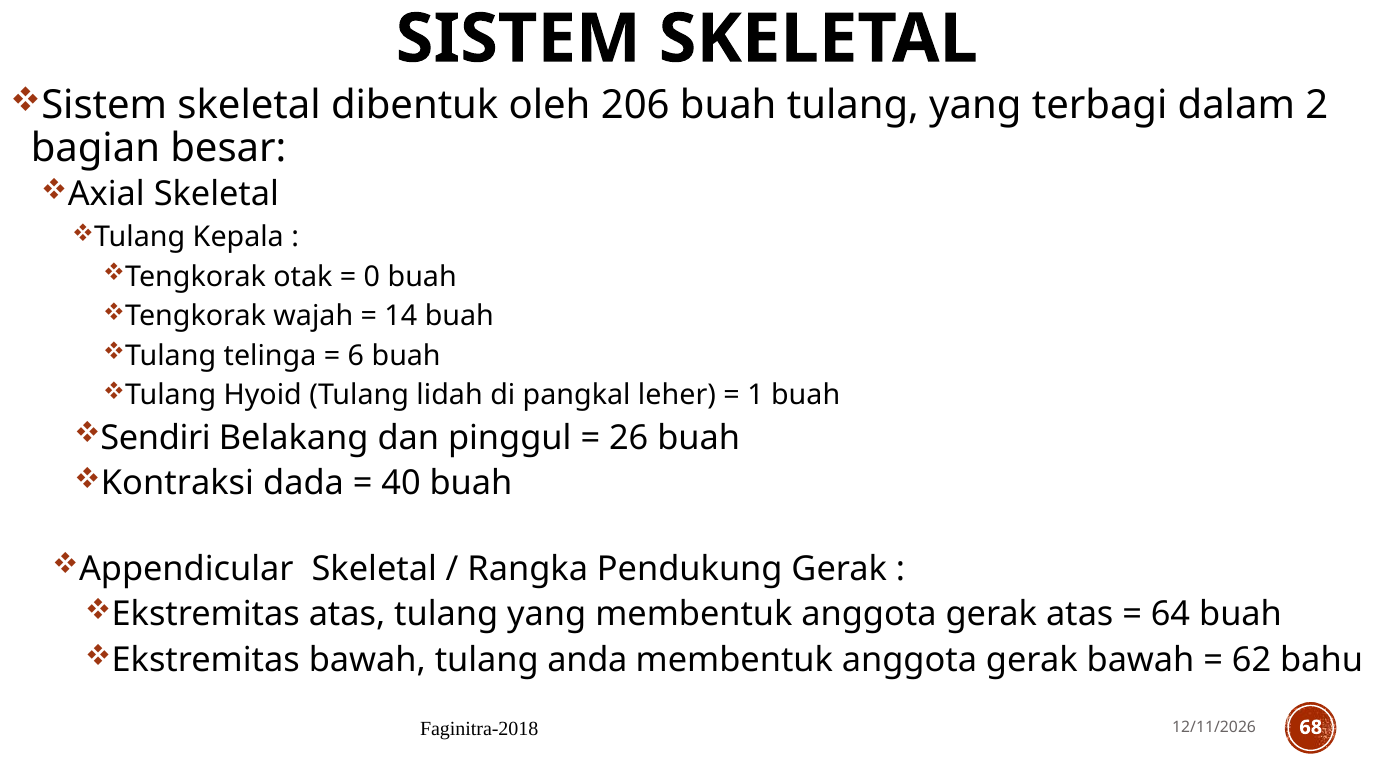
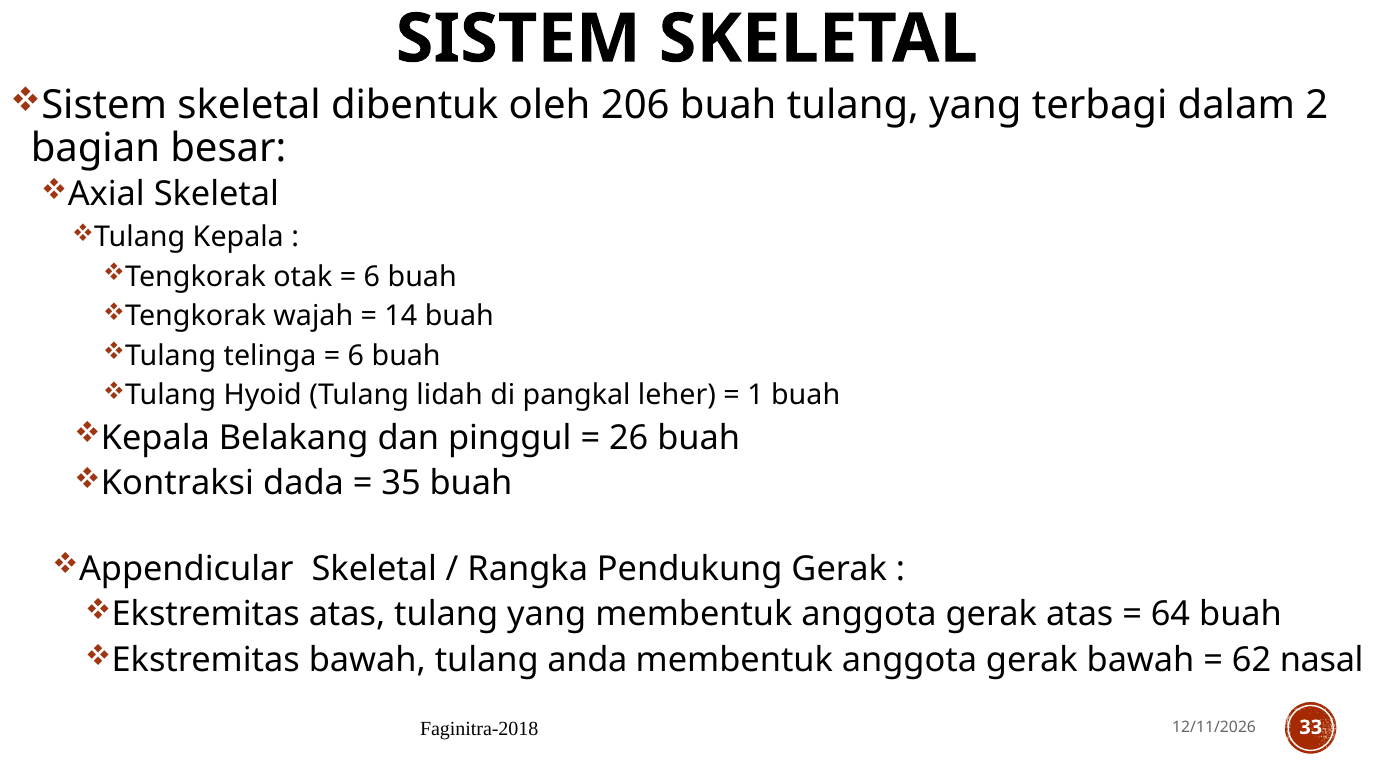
0 at (372, 277): 0 -> 6
Sendiri at (156, 438): Sendiri -> Kepala
40: 40 -> 35
bahu: bahu -> nasal
68: 68 -> 33
